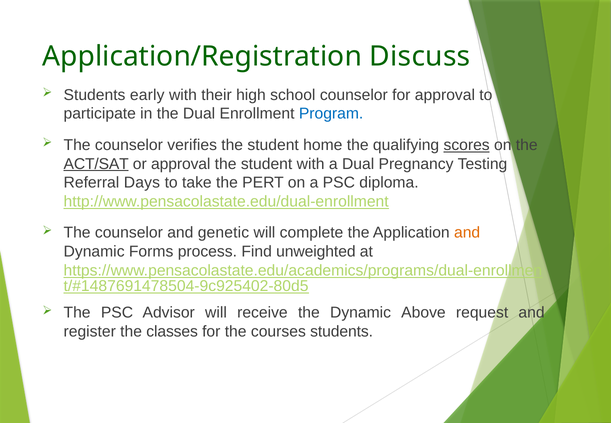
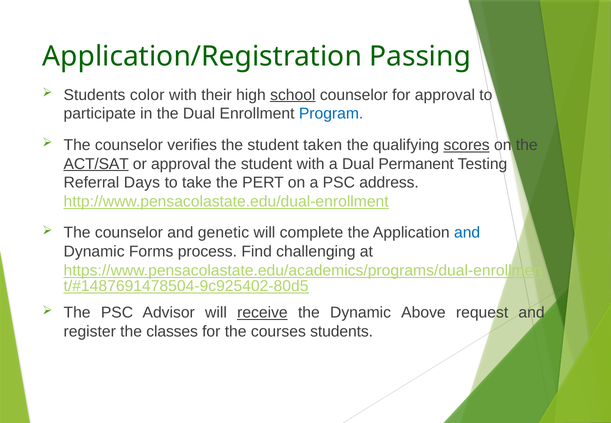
Discuss: Discuss -> Passing
early: early -> color
school underline: none -> present
home: home -> taken
Pregnancy: Pregnancy -> Permanent
diploma: diploma -> address
and at (467, 233) colour: orange -> blue
unweighted: unweighted -> challenging
receive underline: none -> present
